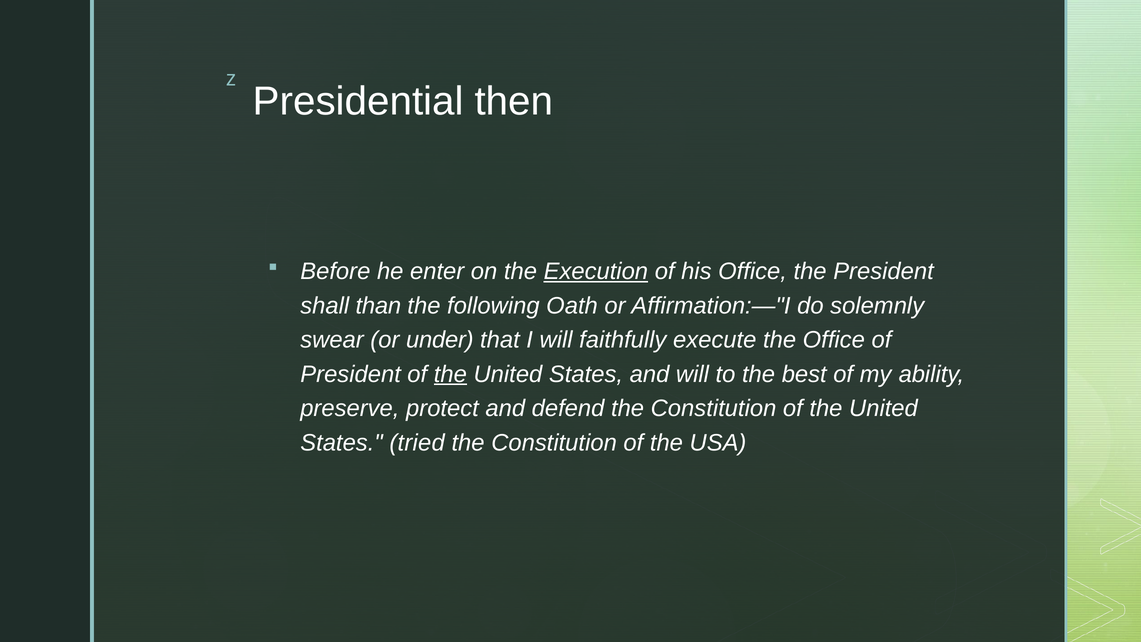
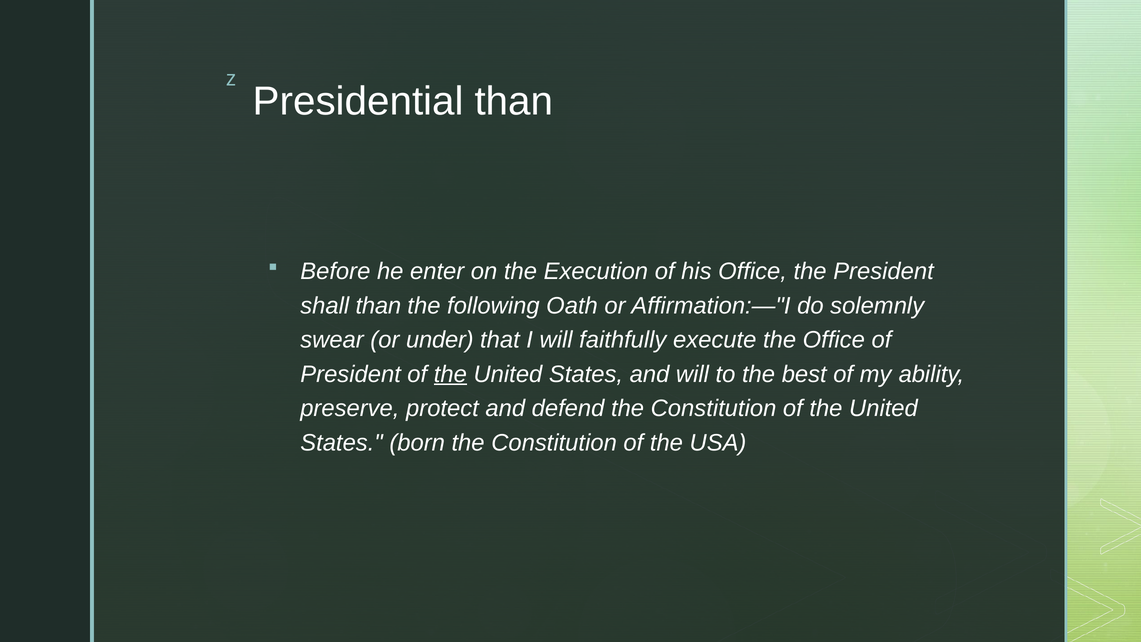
Presidential then: then -> than
Execution underline: present -> none
tried: tried -> born
